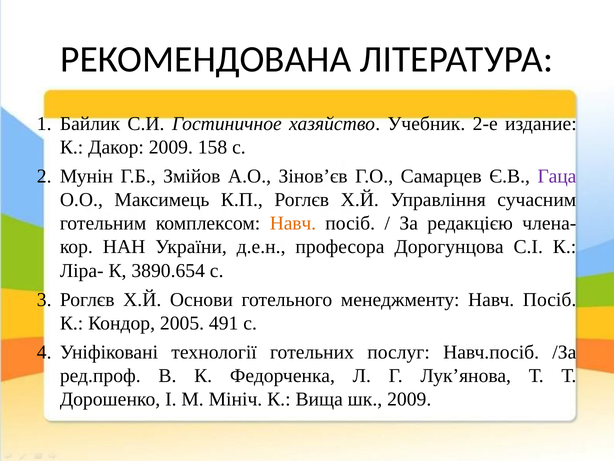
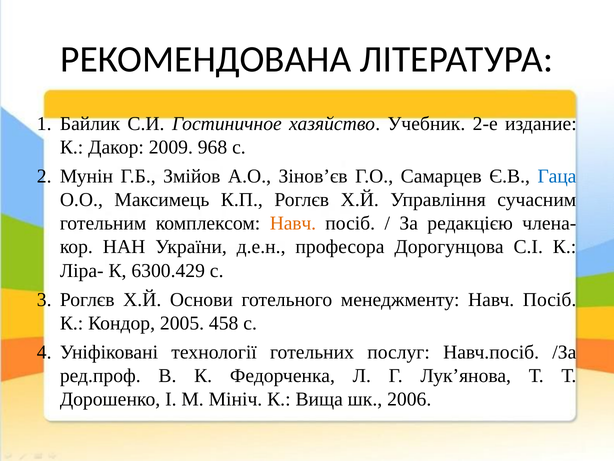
158: 158 -> 968
Гаца colour: purple -> blue
3890.654: 3890.654 -> 6300.429
491: 491 -> 458
шк 2009: 2009 -> 2006
